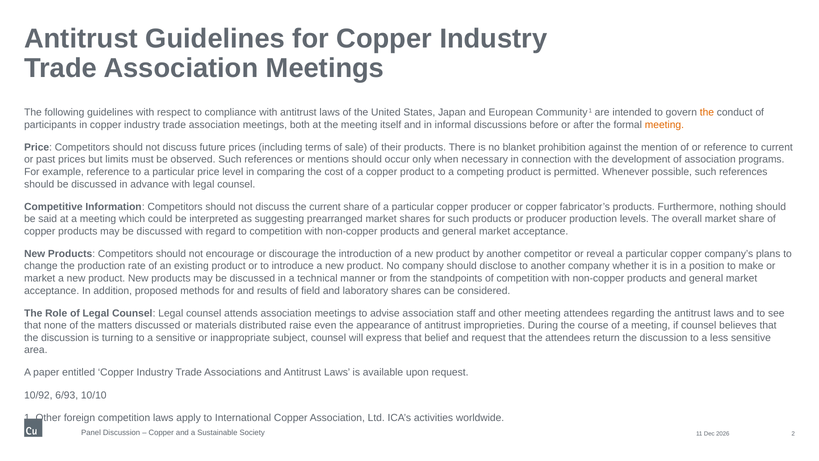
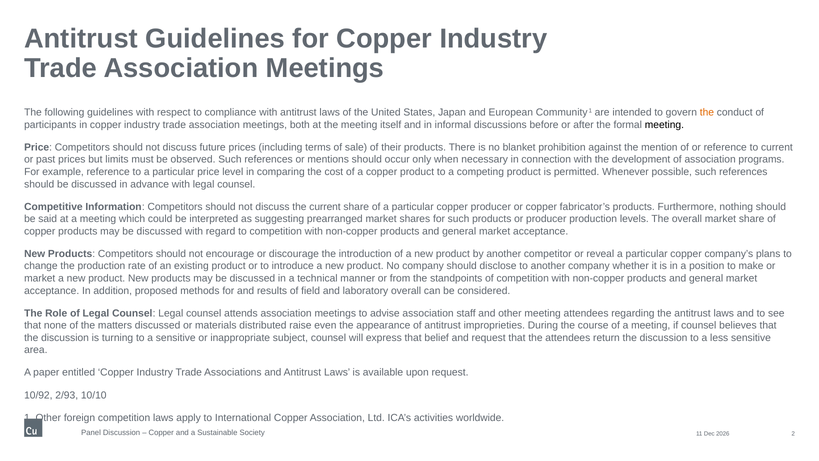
meeting at (664, 125) colour: orange -> black
laboratory shares: shares -> overall
6/93: 6/93 -> 2/93
